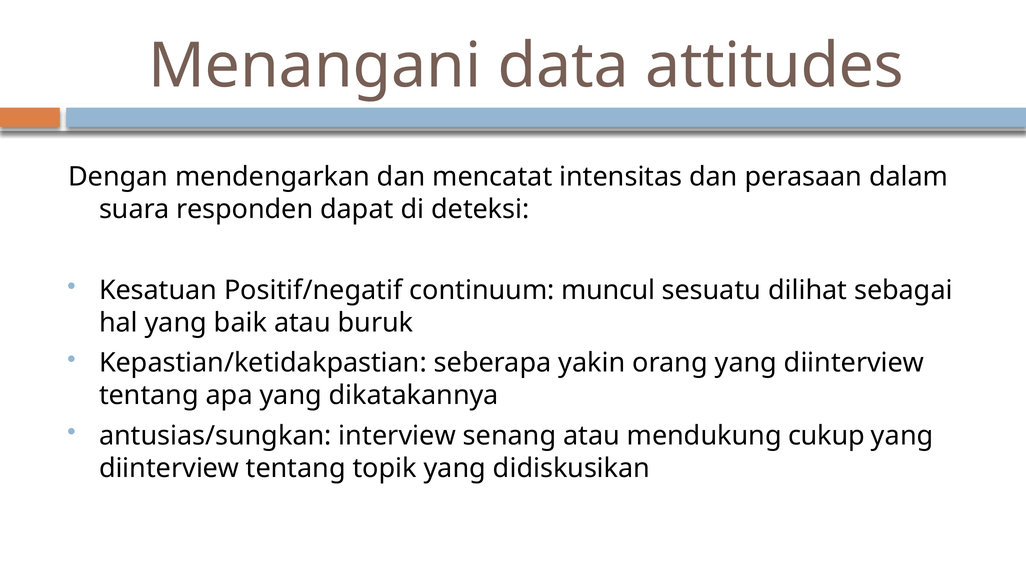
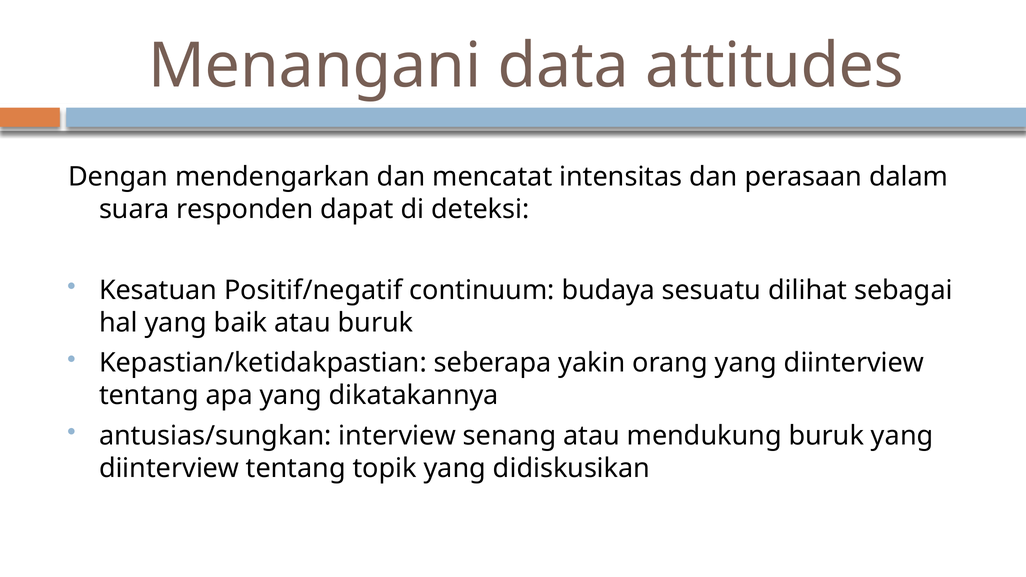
muncul: muncul -> budaya
mendukung cukup: cukup -> buruk
